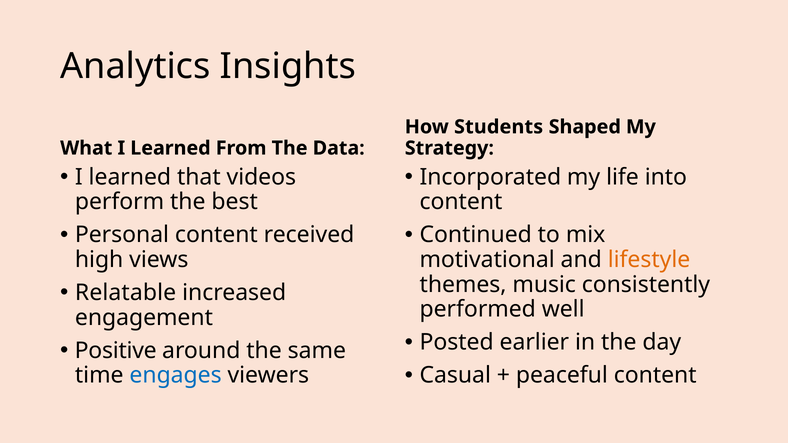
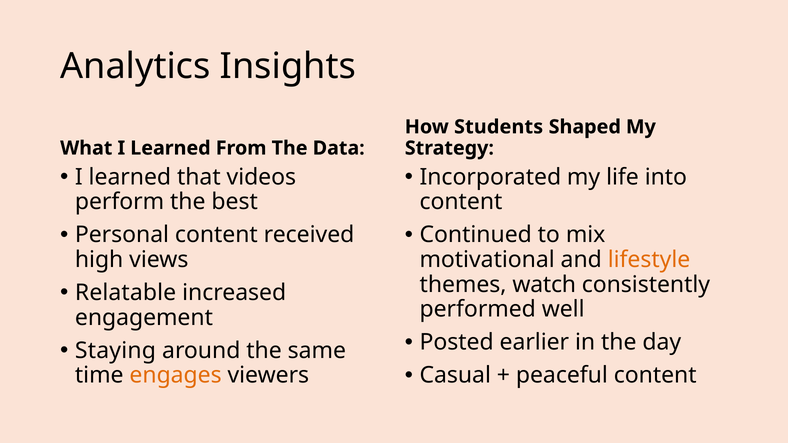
music: music -> watch
Positive: Positive -> Staying
engages colour: blue -> orange
